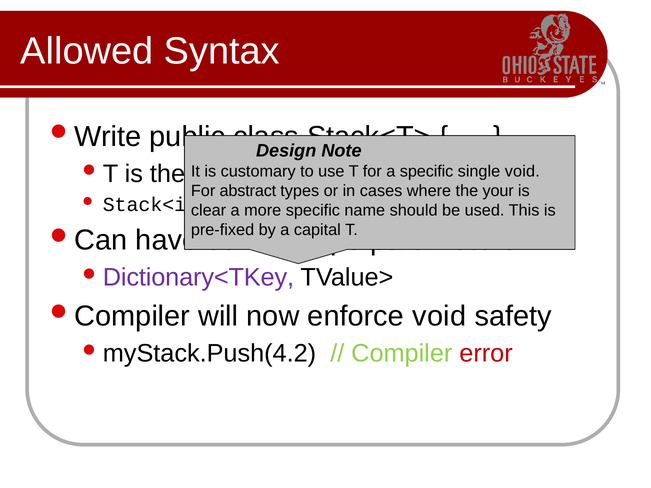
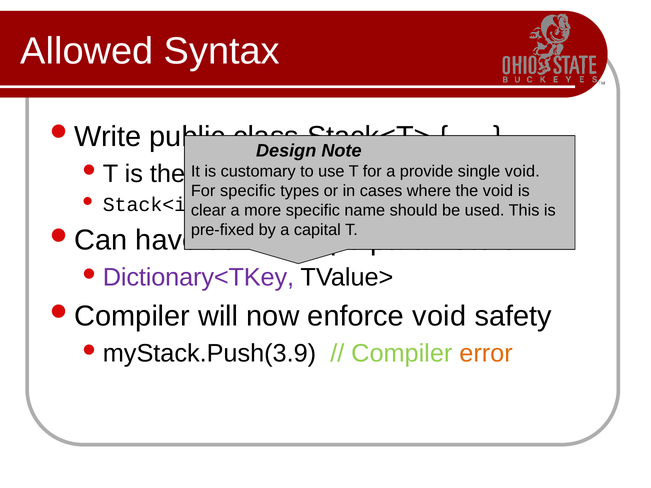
a specific: specific -> provide
For abstract: abstract -> specific
the your: your -> void
myStack.Push(4.2: myStack.Push(4.2 -> myStack.Push(3.9
error colour: red -> orange
